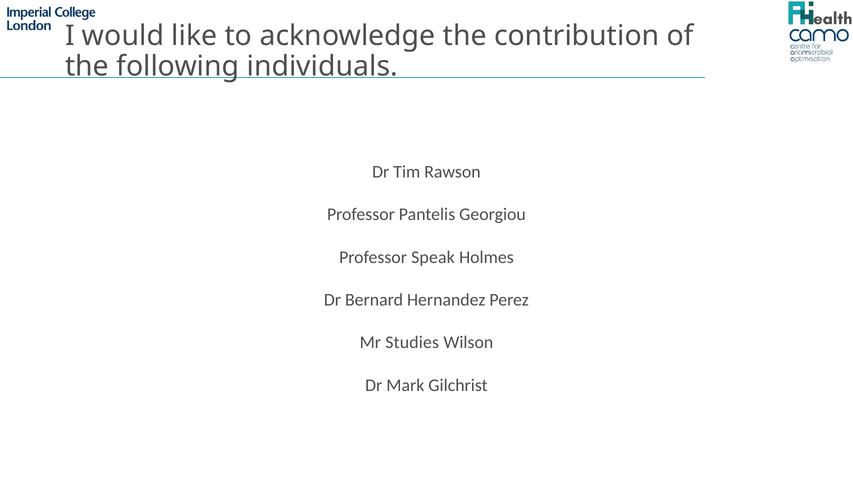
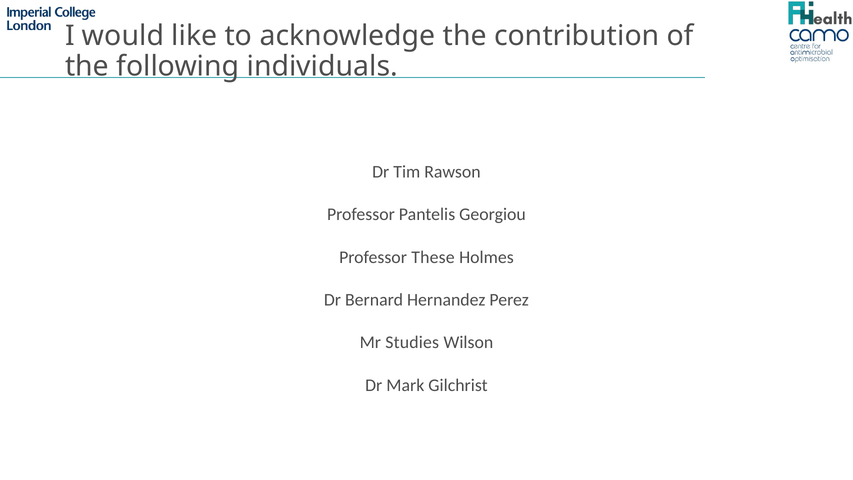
Speak: Speak -> These
